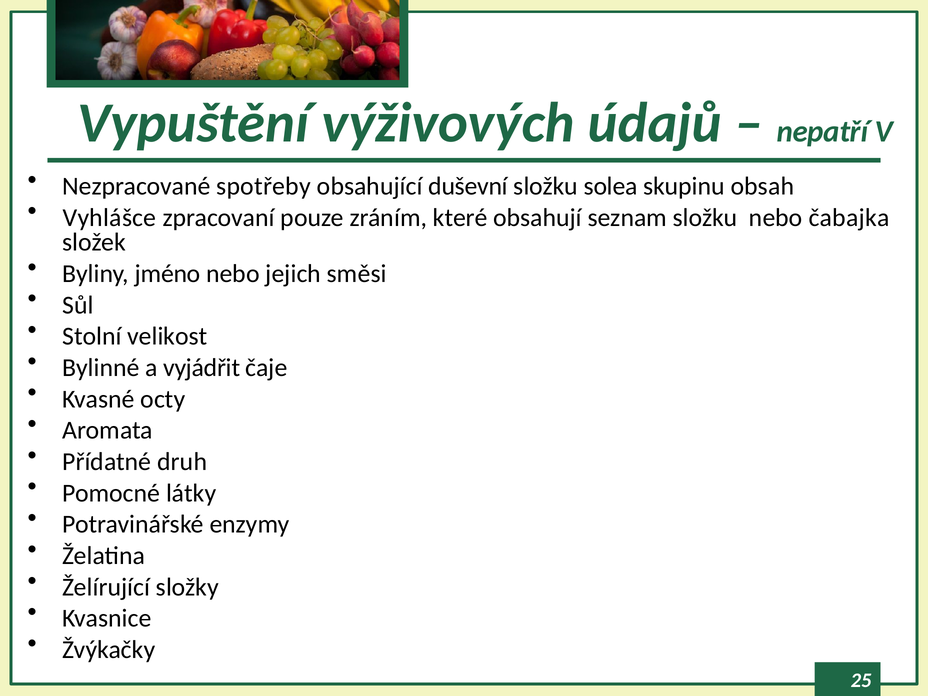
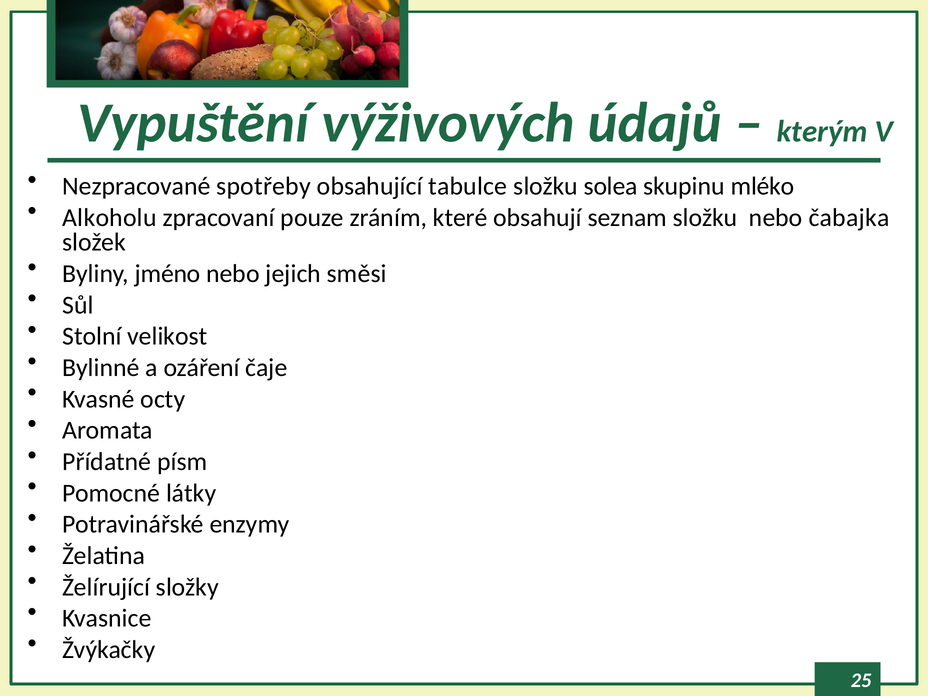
nepatří: nepatří -> kterým
duševní: duševní -> tabulce
obsah: obsah -> mléko
Vyhlášce: Vyhlášce -> Alkoholu
vyjádřit: vyjádřit -> ozáření
druh: druh -> písm
